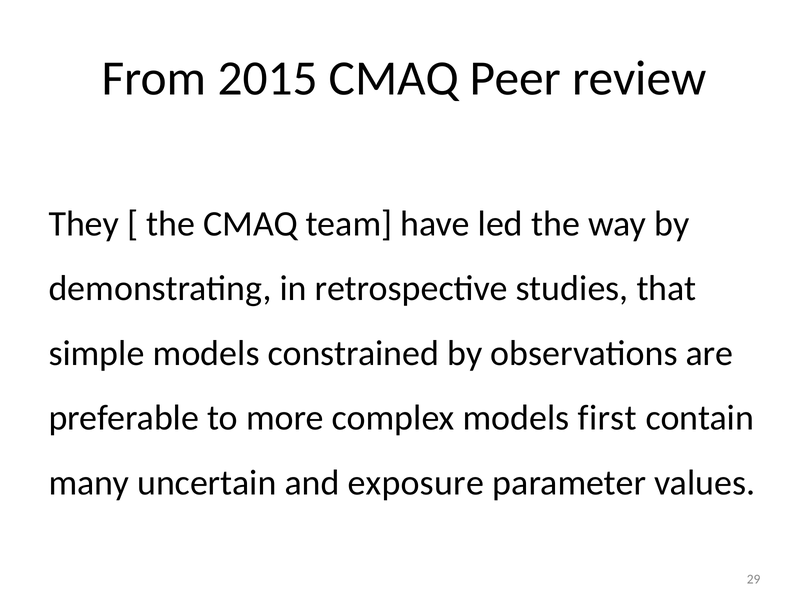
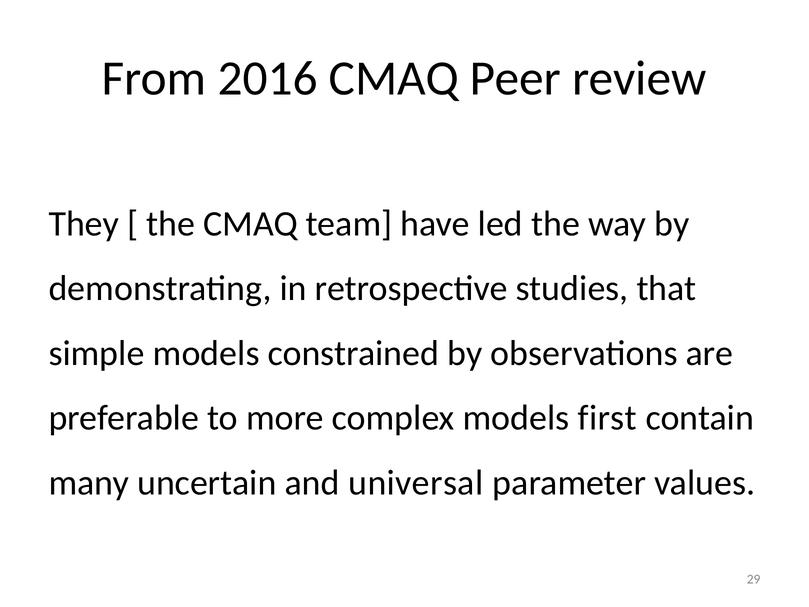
2015: 2015 -> 2016
exposure: exposure -> universal
